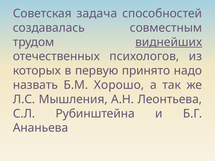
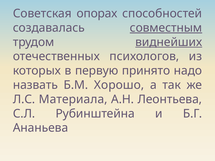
задача: задача -> опорах
совместным underline: none -> present
Мышления: Мышления -> Материала
